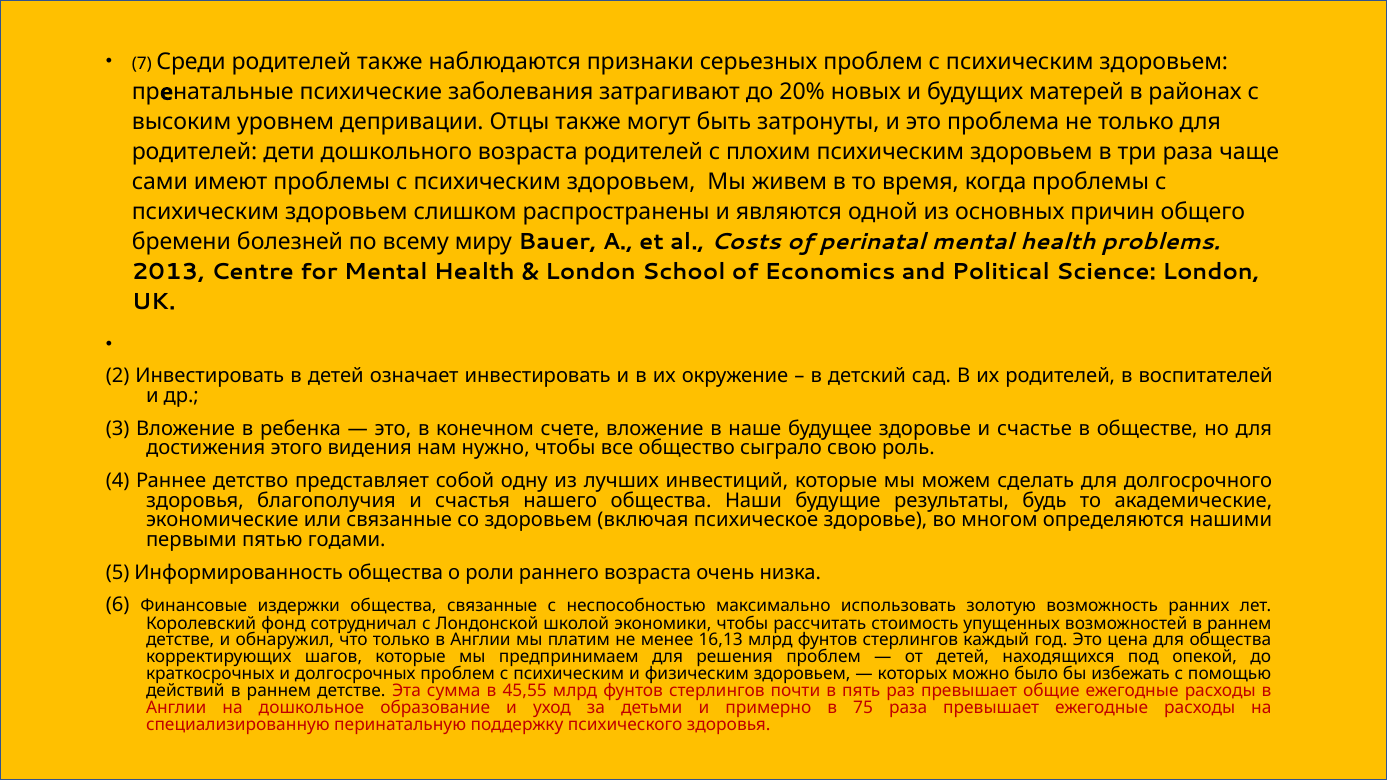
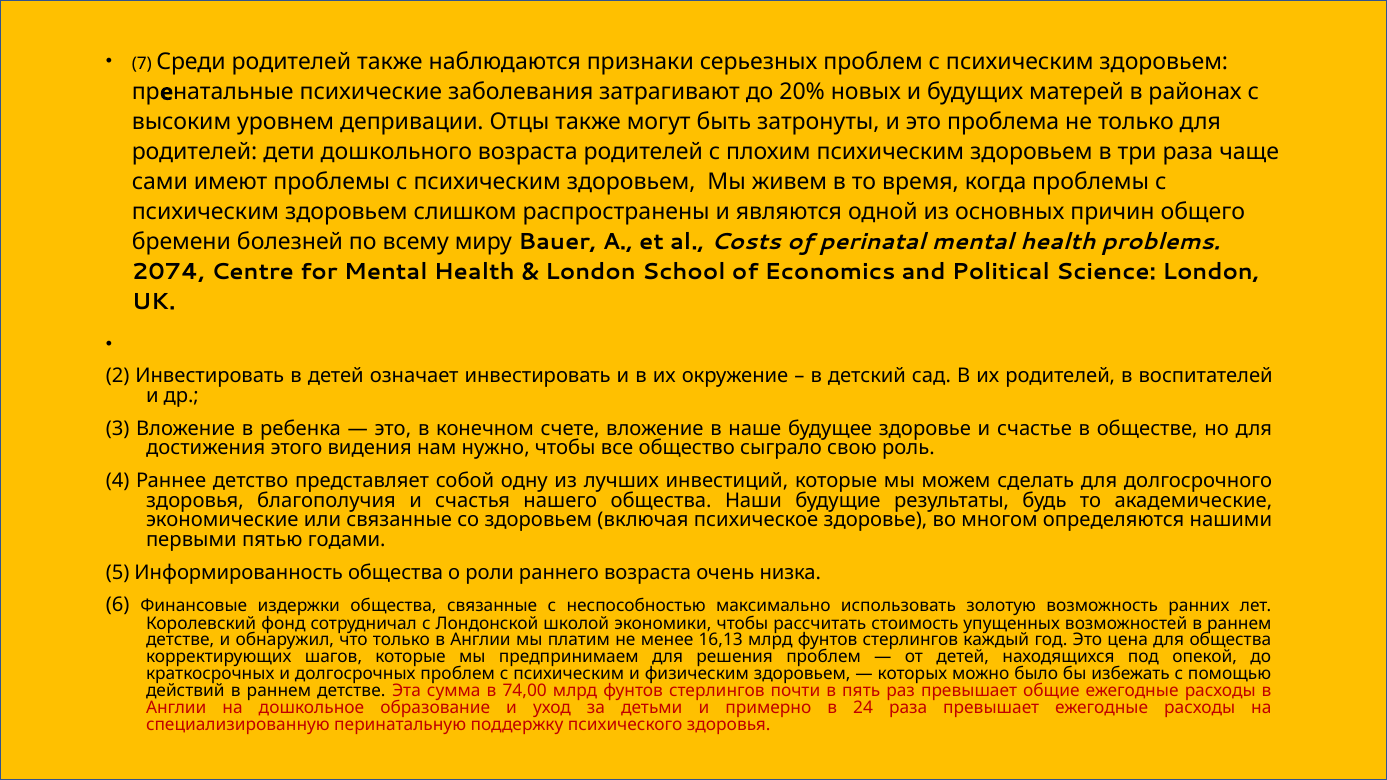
2013: 2013 -> 2074
45,55: 45,55 -> 74,00
75: 75 -> 24
